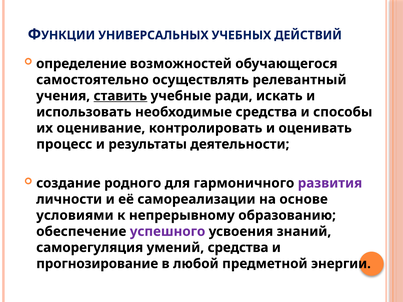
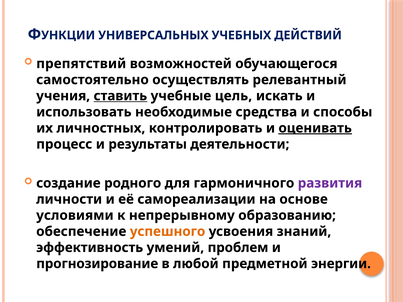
определение: определение -> препятствий
ради: ради -> цель
оценивание: оценивание -> личностных
оценивать underline: none -> present
успешного colour: purple -> orange
саморегуляция: саморегуляция -> эффективность
умений средства: средства -> проблем
